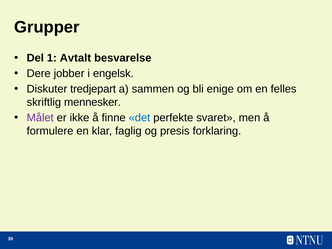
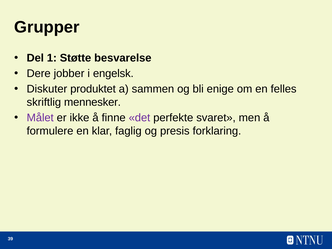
Avtalt: Avtalt -> Støtte
tredjepart: tredjepart -> produktet
det colour: blue -> purple
